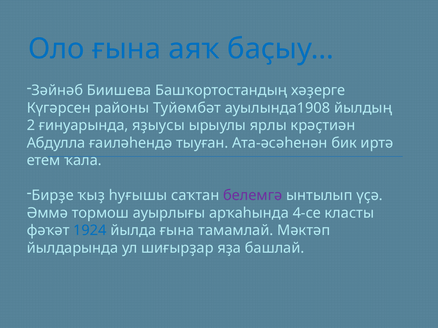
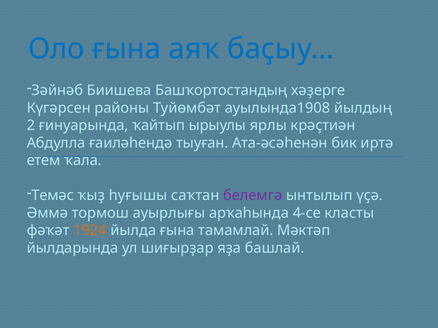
яҙыусы: яҙыусы -> ҡайтып
Бирҙе: Бирҙе -> Темәс
1924 colour: blue -> orange
